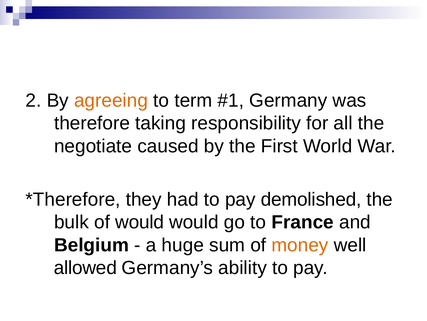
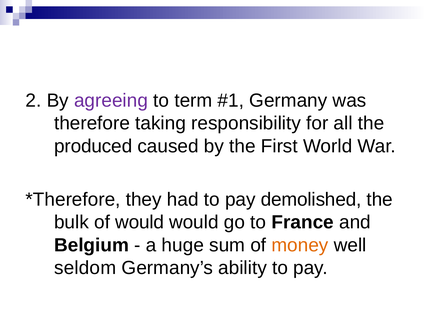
agreeing colour: orange -> purple
negotiate: negotiate -> produced
allowed: allowed -> seldom
